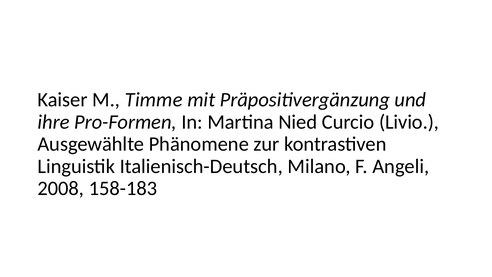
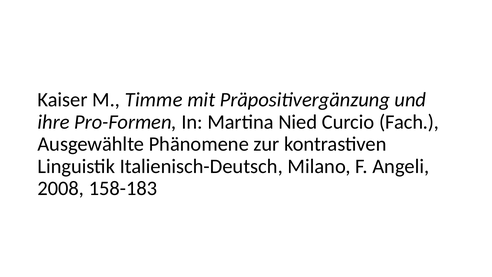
Livio: Livio -> Fach
